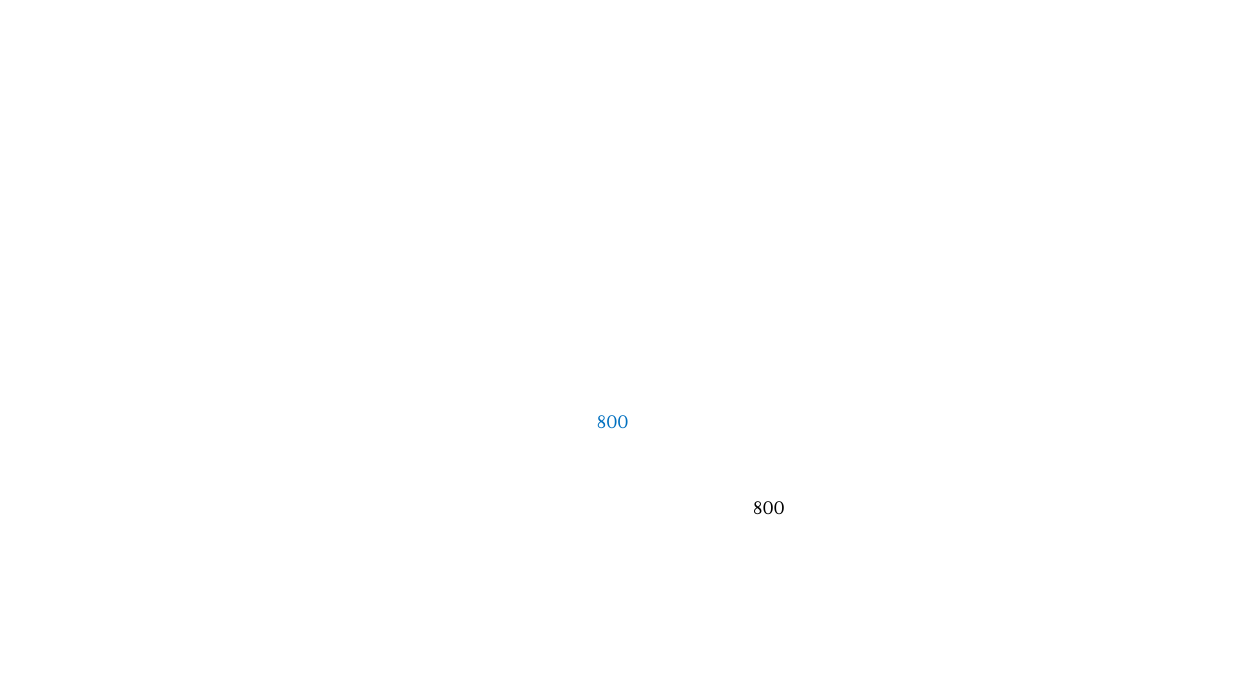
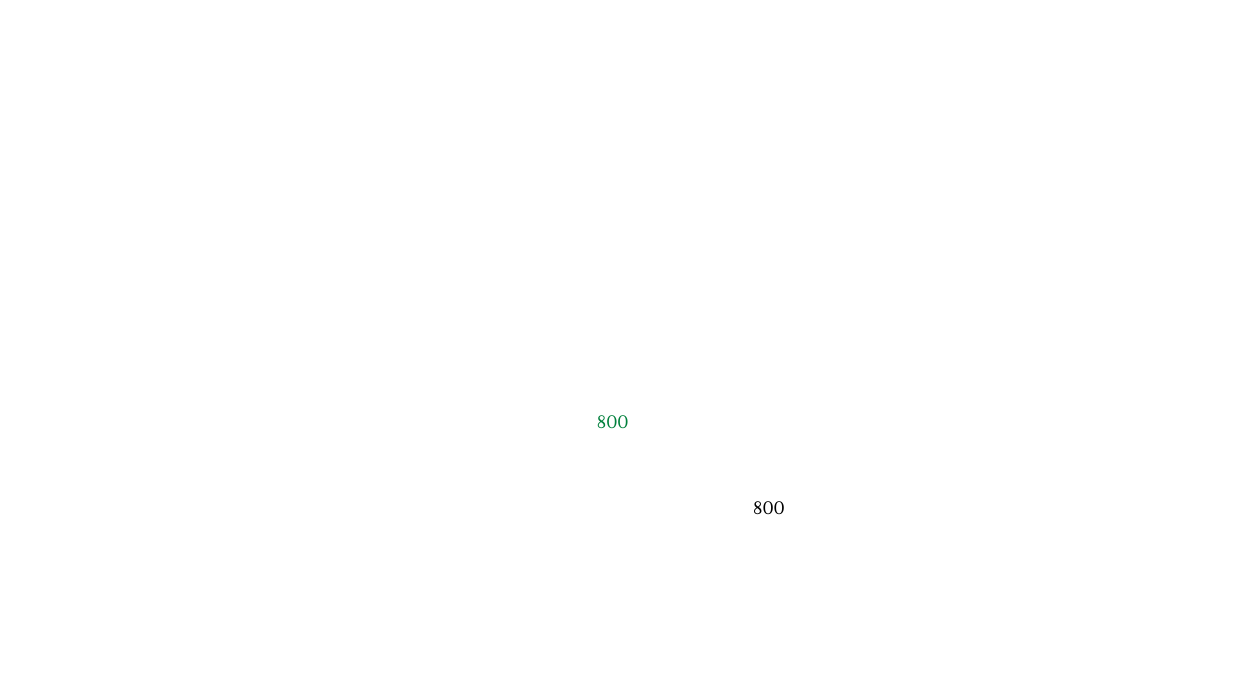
800 at (613, 422) colour: blue -> green
